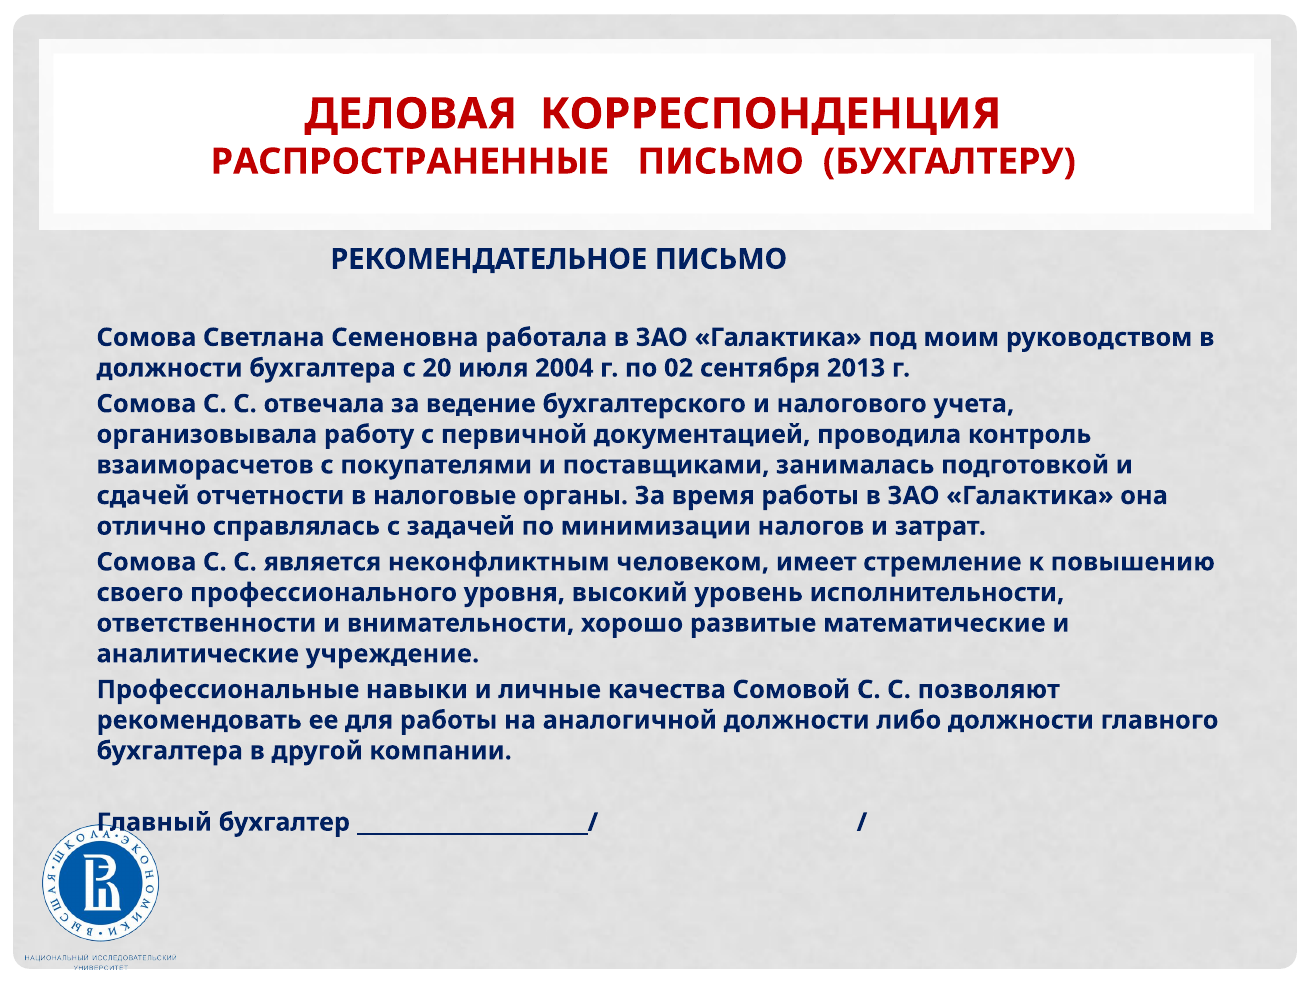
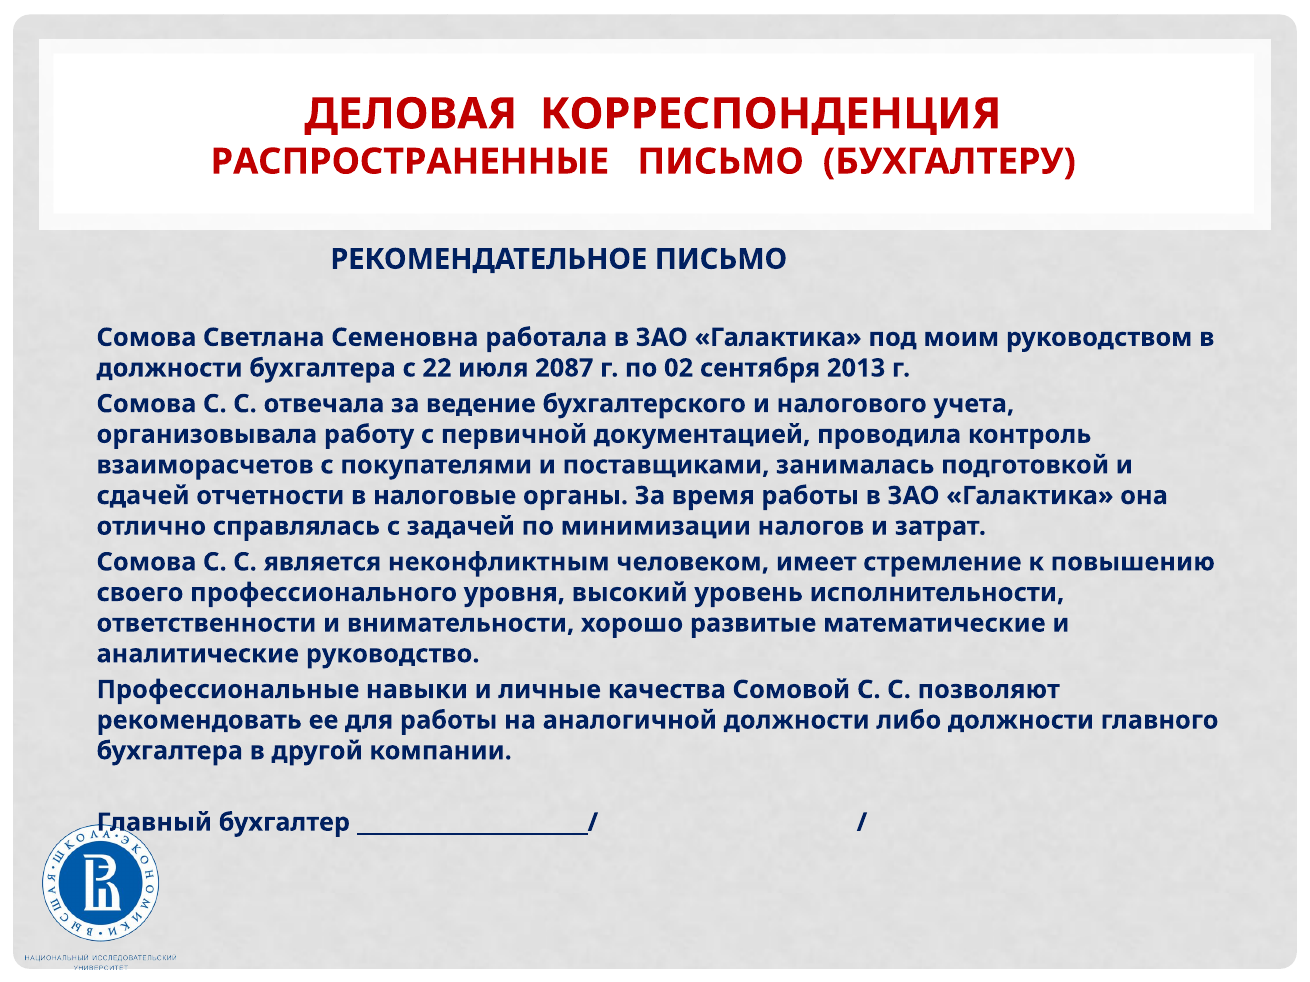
20: 20 -> 22
2004: 2004 -> 2087
учреждение: учреждение -> руководство
